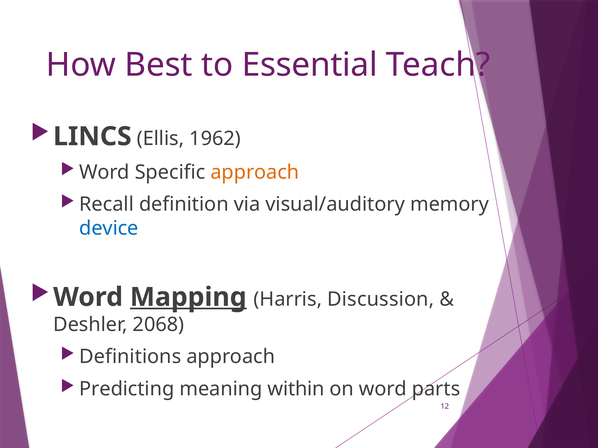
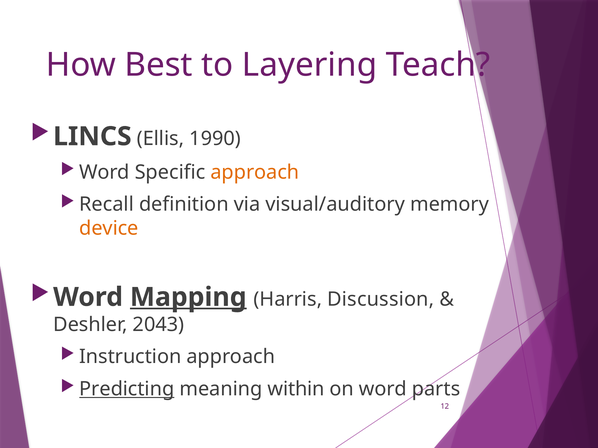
Essential: Essential -> Layering
1962: 1962 -> 1990
device colour: blue -> orange
2068: 2068 -> 2043
Definitions: Definitions -> Instruction
Predicting underline: none -> present
